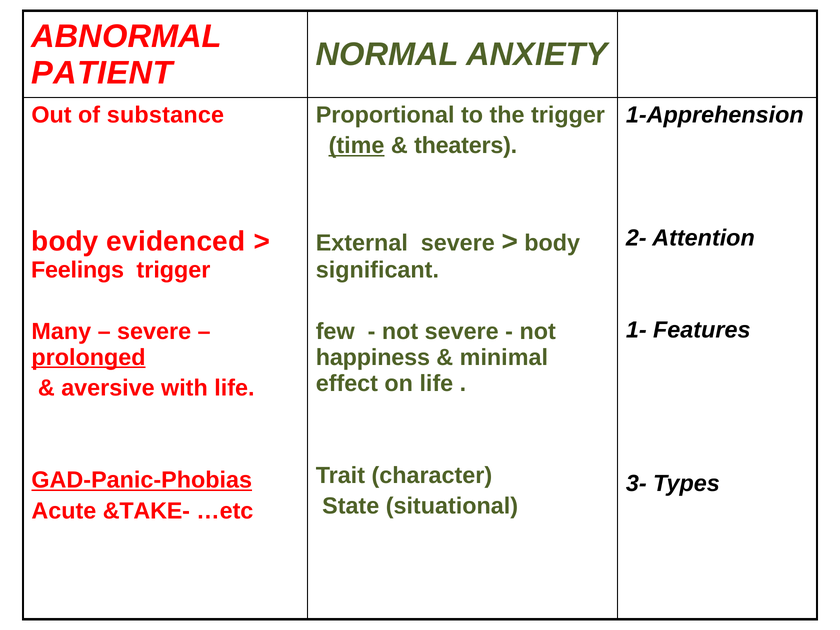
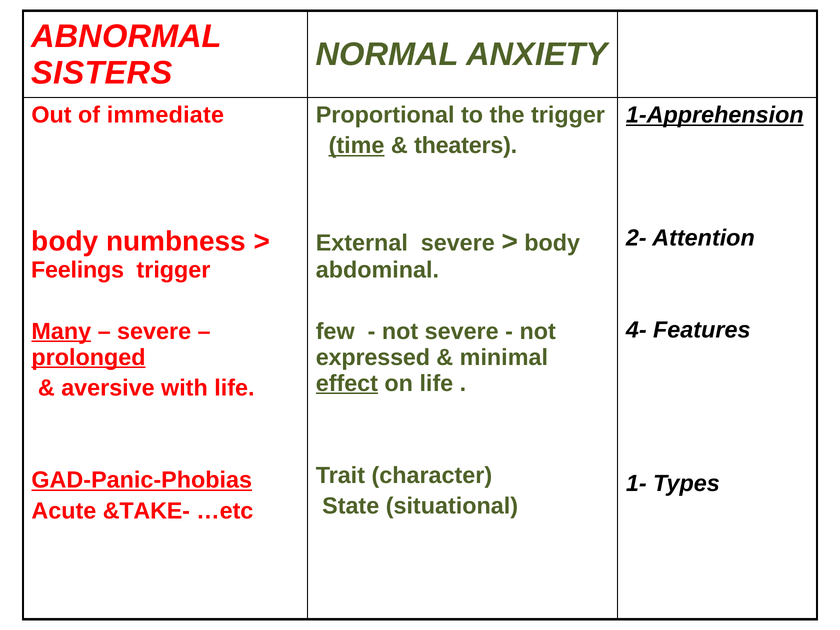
PATIENT: PATIENT -> SISTERS
substance: substance -> immediate
1-Apprehension underline: none -> present
evidenced: evidenced -> numbness
significant: significant -> abdominal
1-: 1- -> 4-
Many underline: none -> present
happiness: happiness -> expressed
effect underline: none -> present
3-: 3- -> 1-
